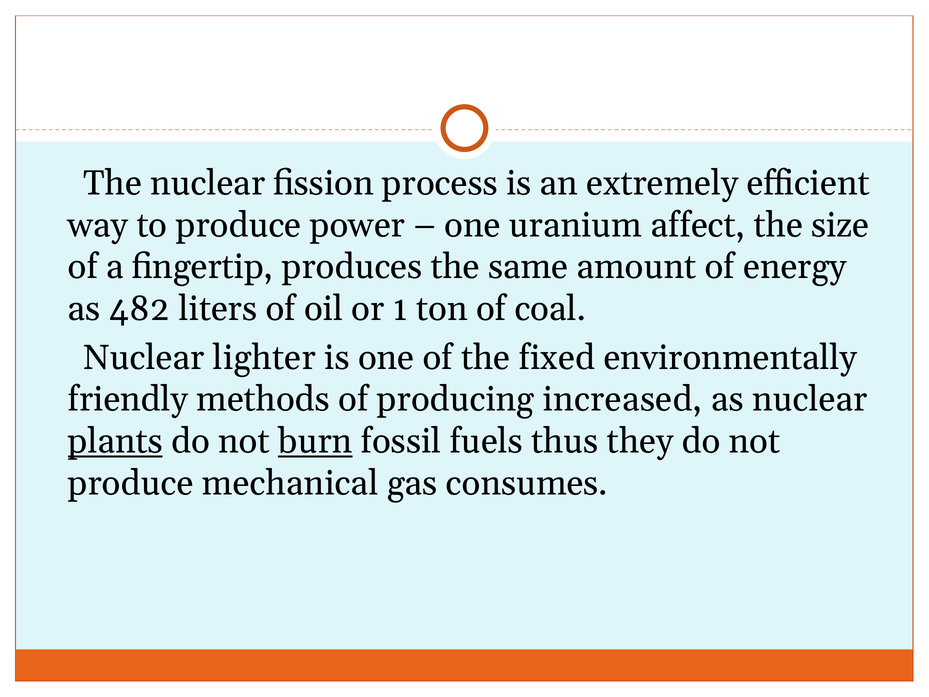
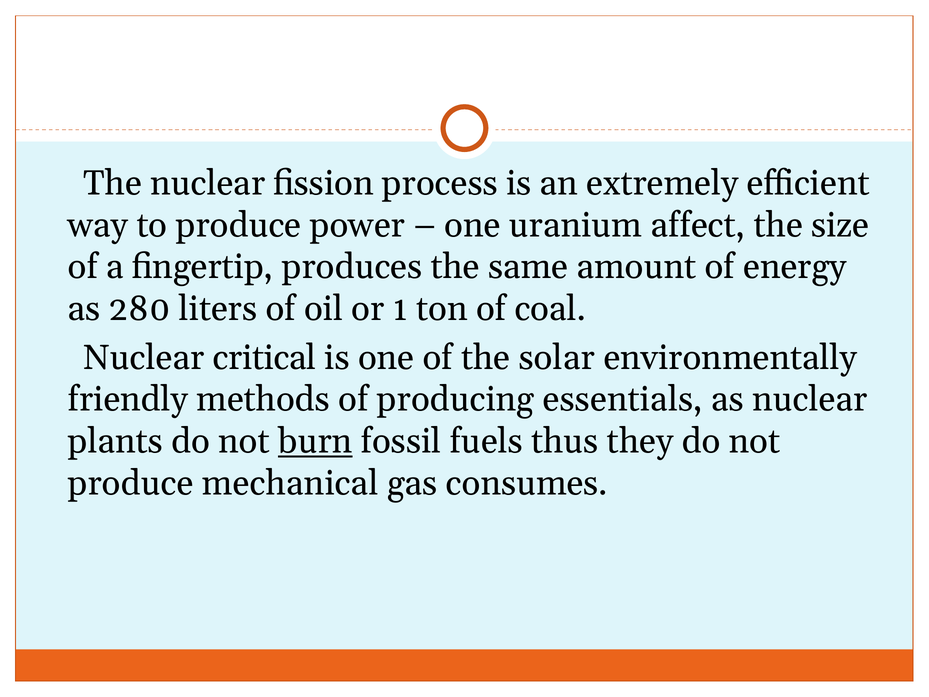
482: 482 -> 280
lighter: lighter -> critical
fixed: fixed -> solar
increased: increased -> essentials
plants underline: present -> none
